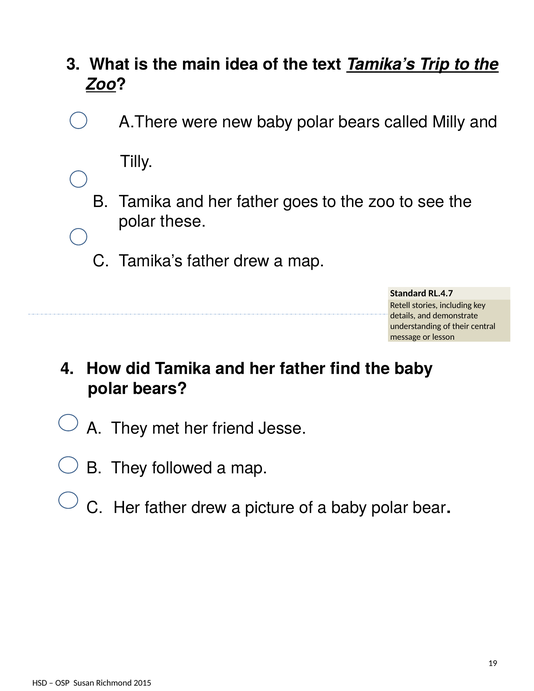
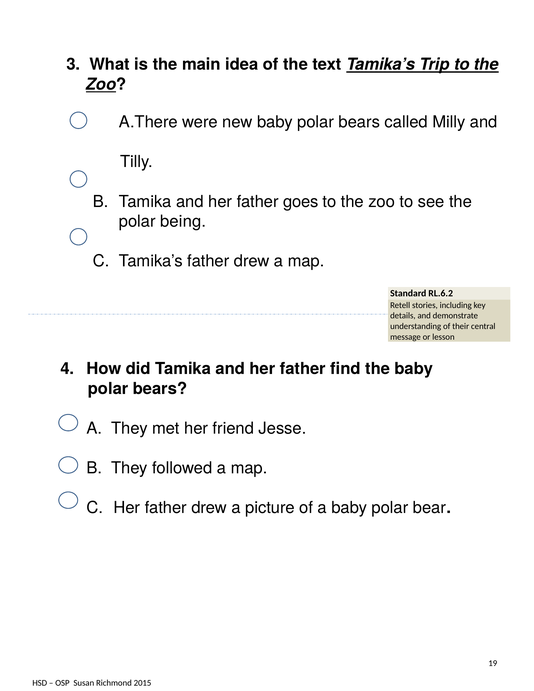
these: these -> being
RL.4.7: RL.4.7 -> RL.6.2
